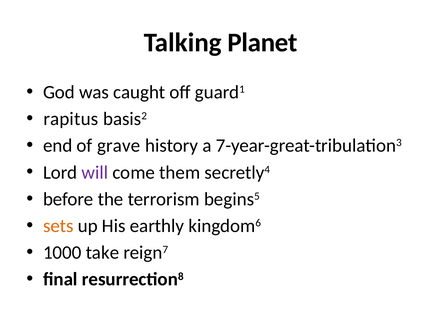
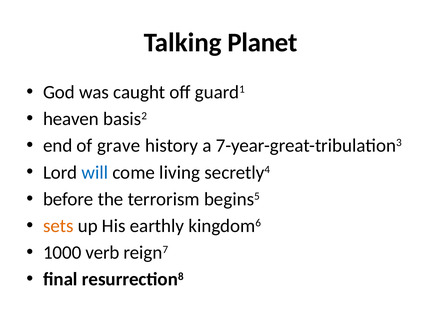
rapitus: rapitus -> heaven
will colour: purple -> blue
them: them -> living
take: take -> verb
